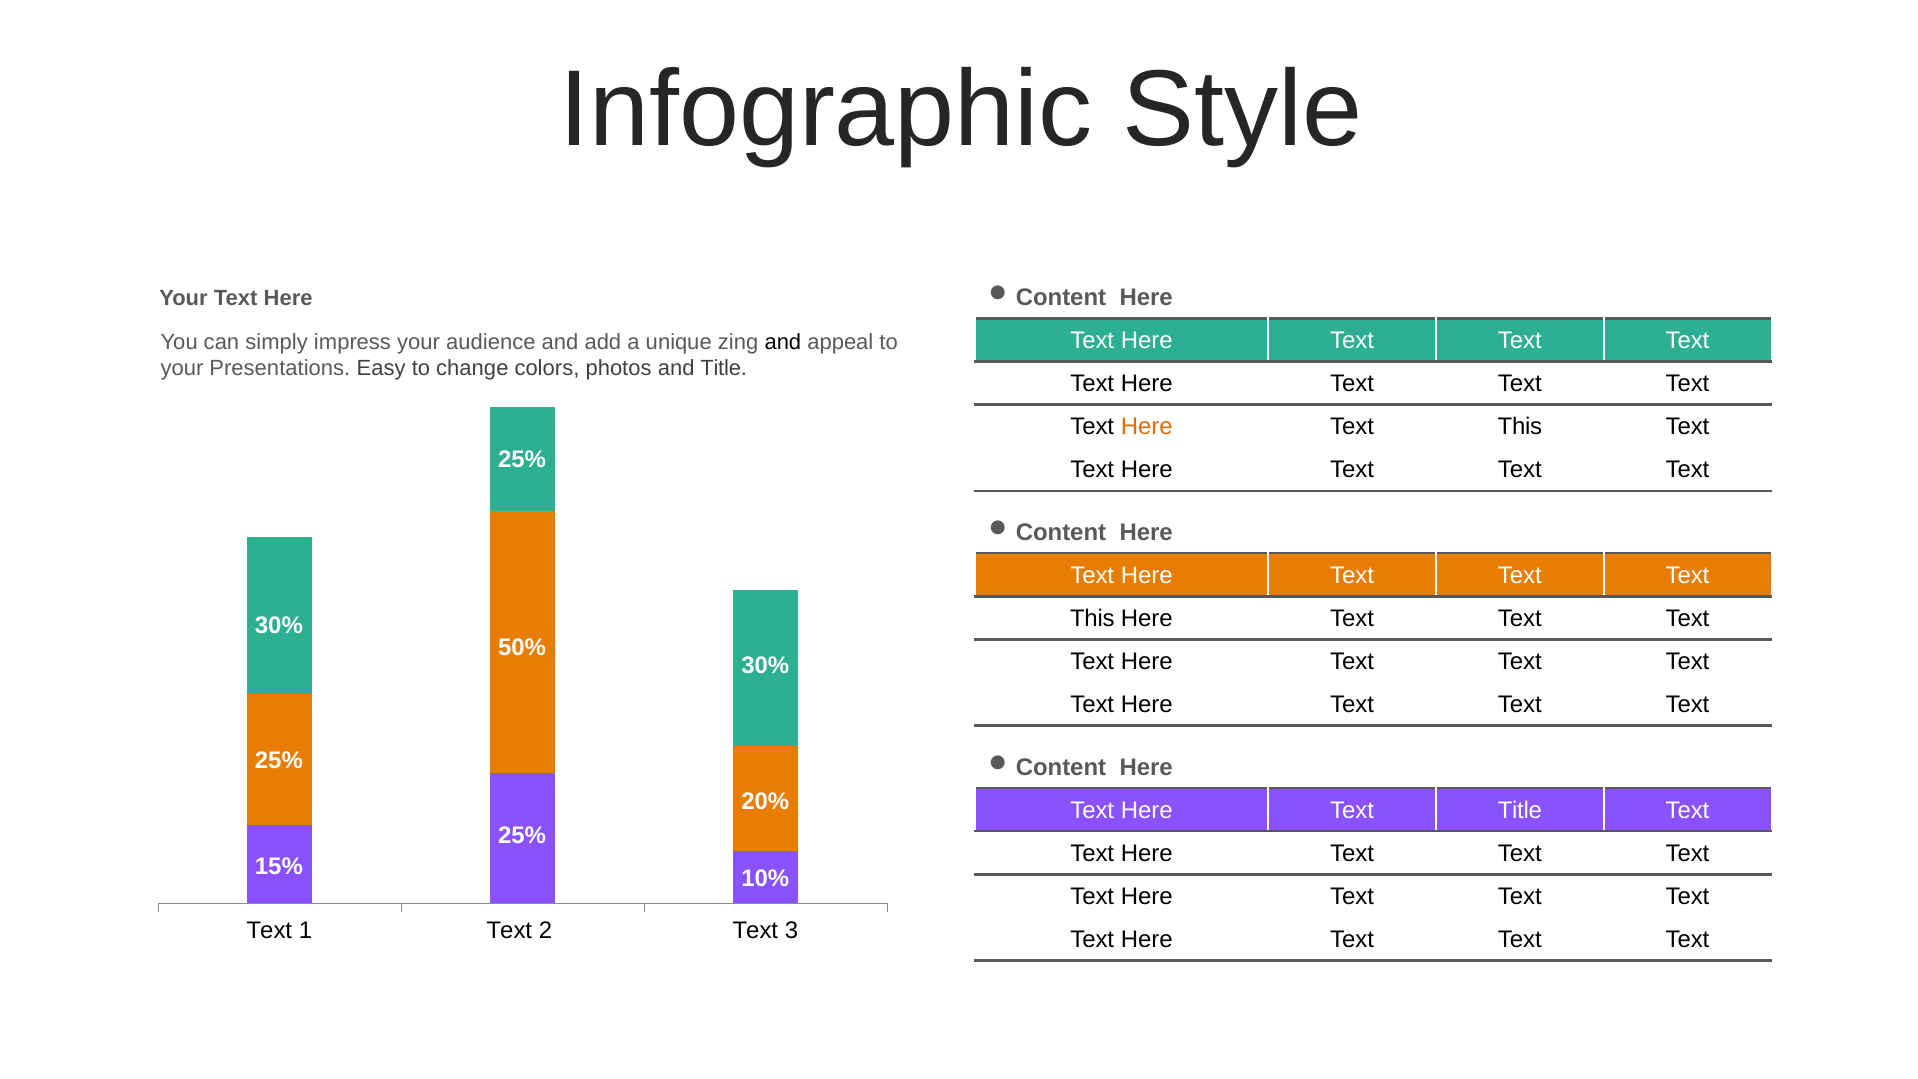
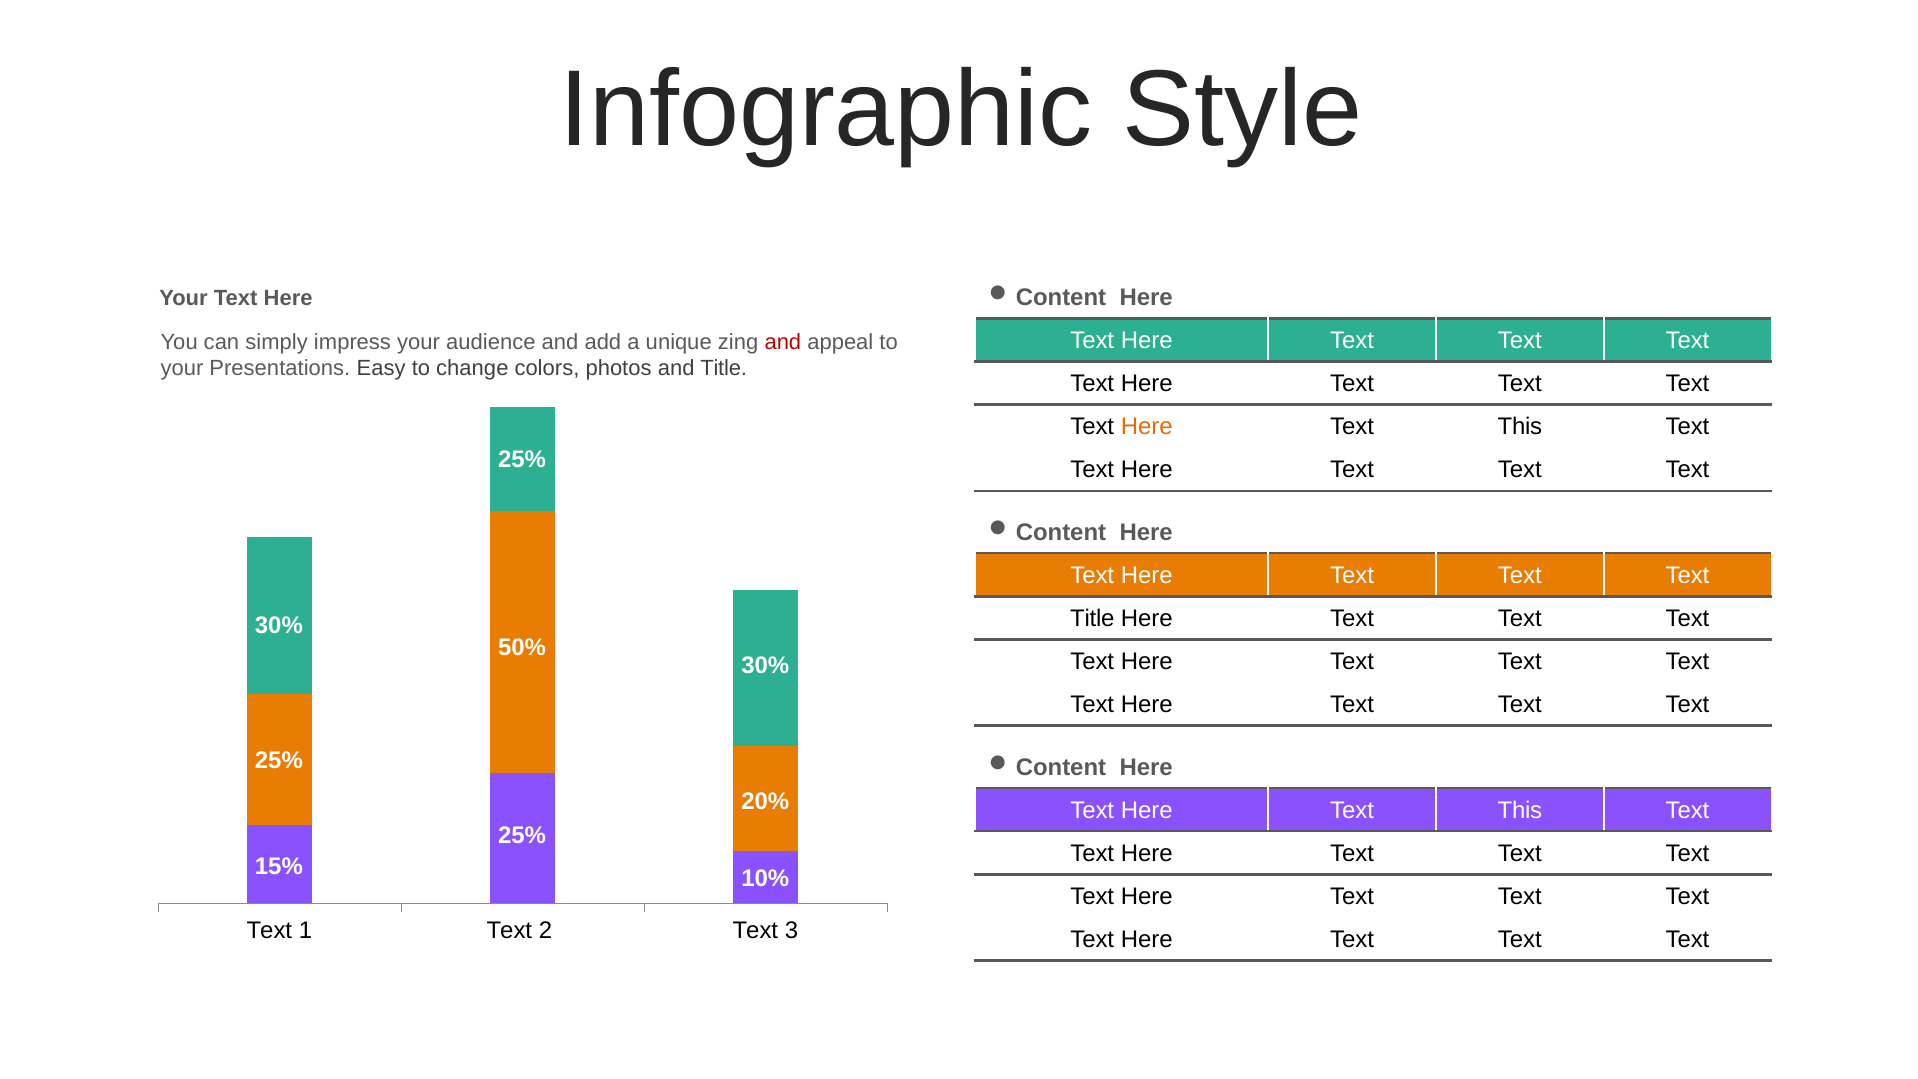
and at (783, 342) colour: black -> red
This at (1092, 618): This -> Title
Title at (1520, 810): Title -> This
